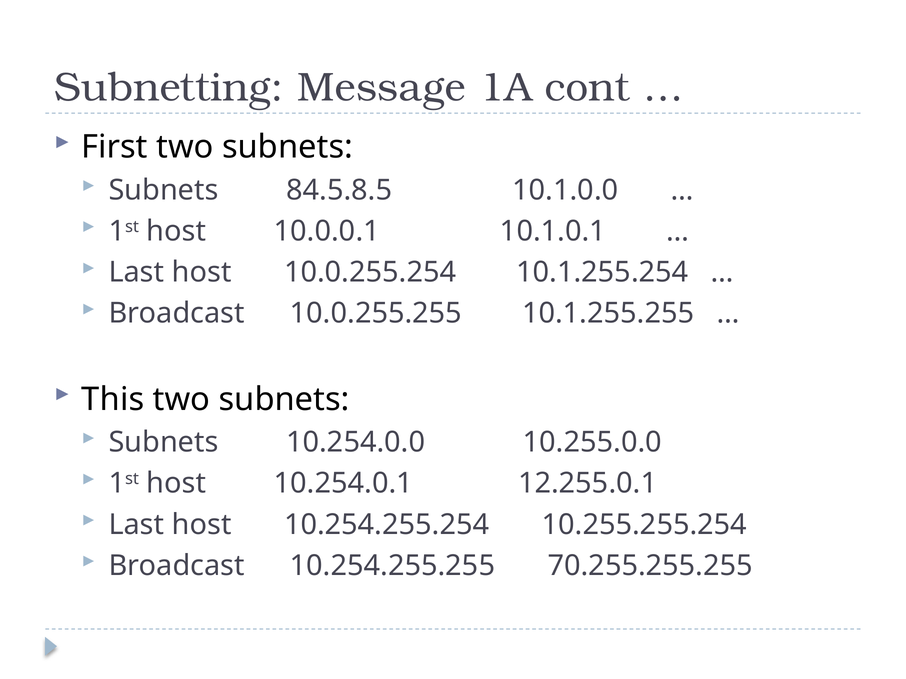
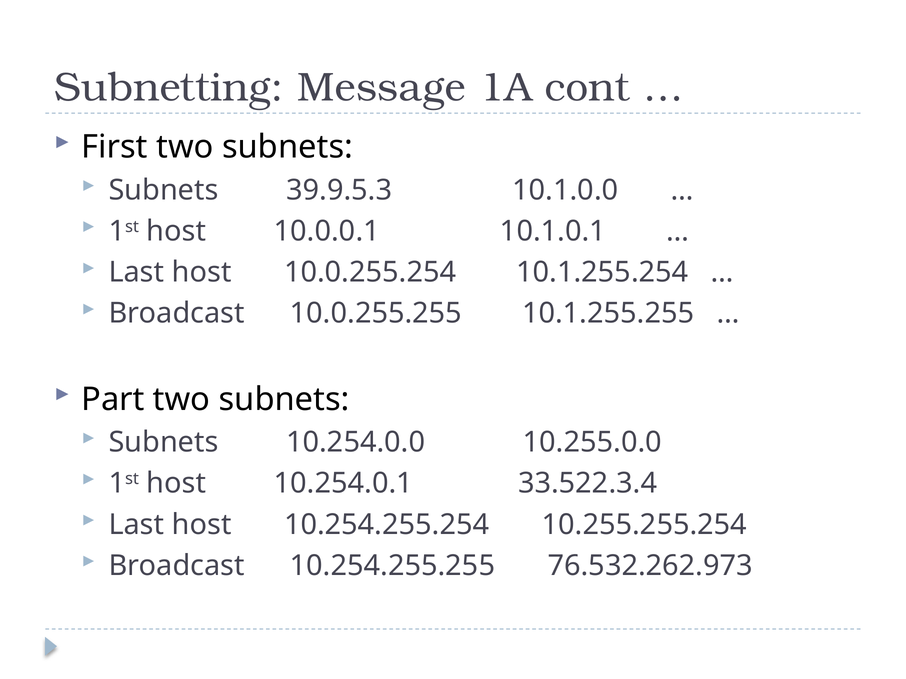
84.5.8.5: 84.5.8.5 -> 39.9.5.3
This: This -> Part
12.255.0.1: 12.255.0.1 -> 33.522.3.4
70.255.255.255: 70.255.255.255 -> 76.532.262.973
